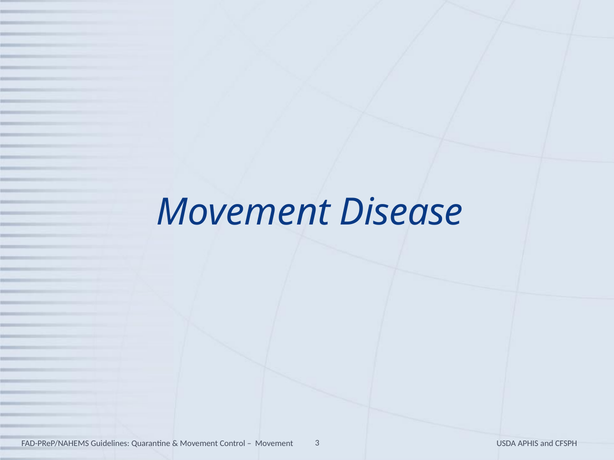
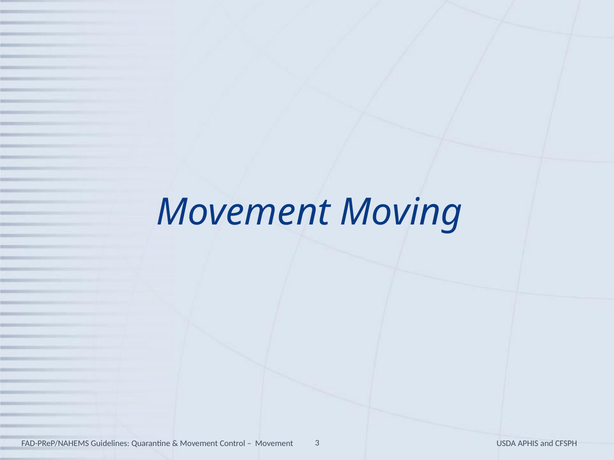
Disease: Disease -> Moving
